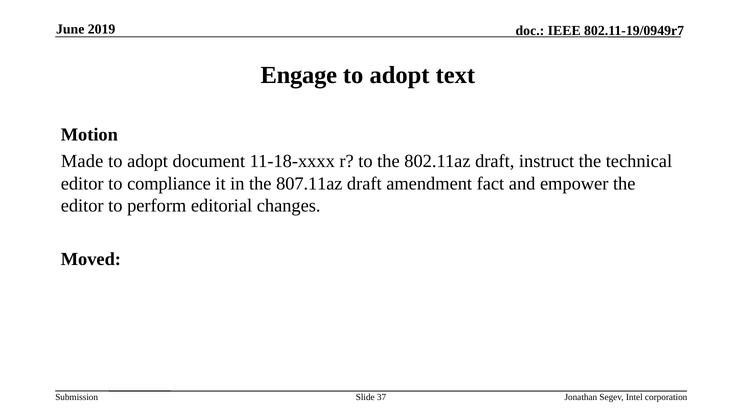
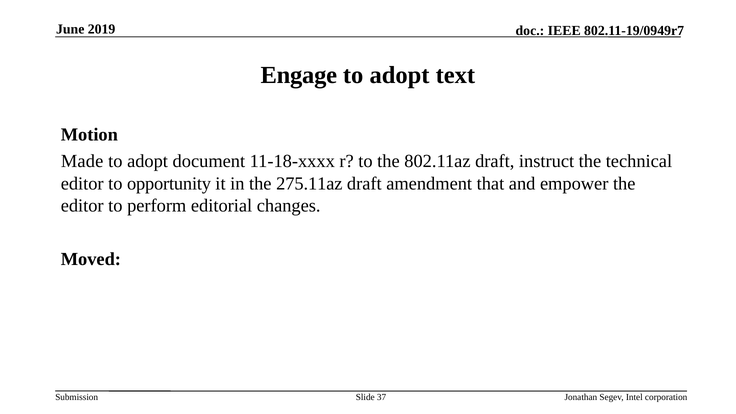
compliance: compliance -> opportunity
807.11az: 807.11az -> 275.11az
fact: fact -> that
